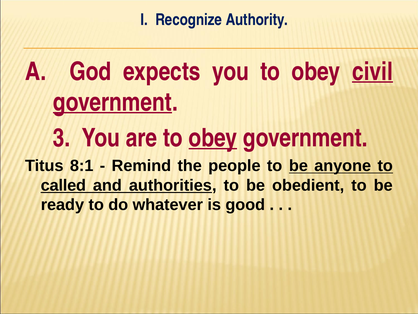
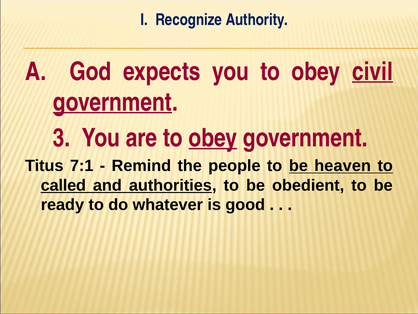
8:1: 8:1 -> 7:1
anyone: anyone -> heaven
